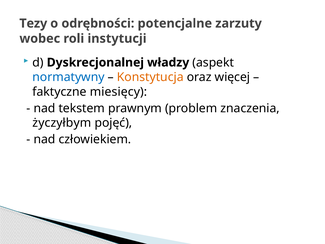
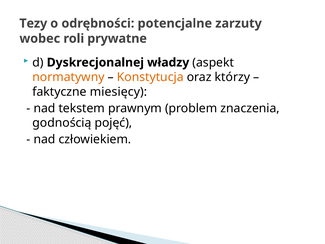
instytucji: instytucji -> prywatne
normatywny colour: blue -> orange
więcej: więcej -> którzy
życzyłbym: życzyłbym -> godnością
